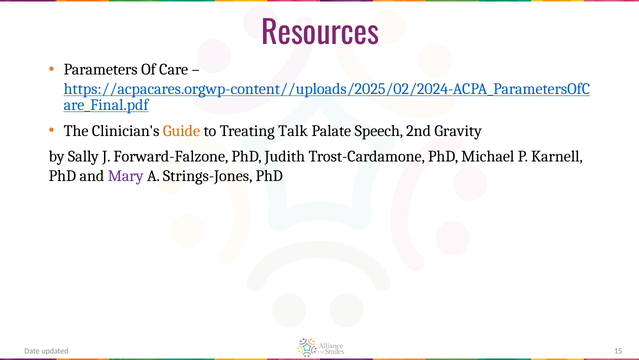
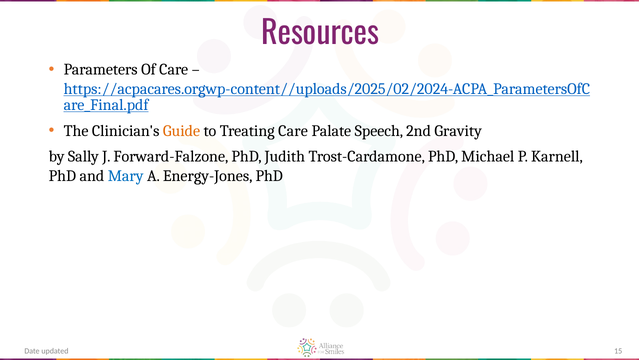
Treating Talk: Talk -> Care
Mary colour: purple -> blue
Strings-Jones: Strings-Jones -> Energy-Jones
